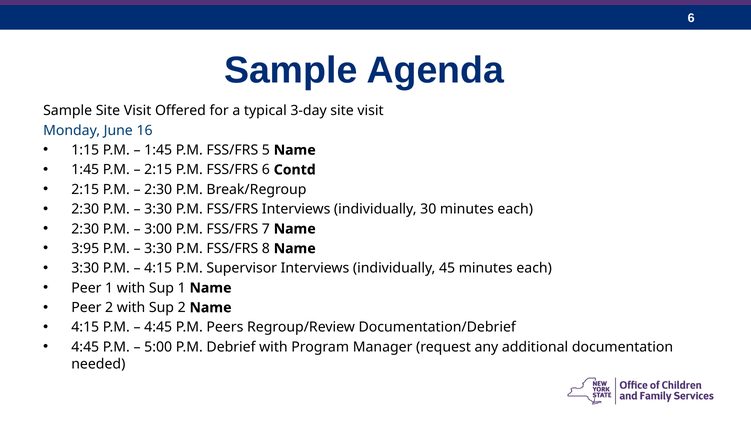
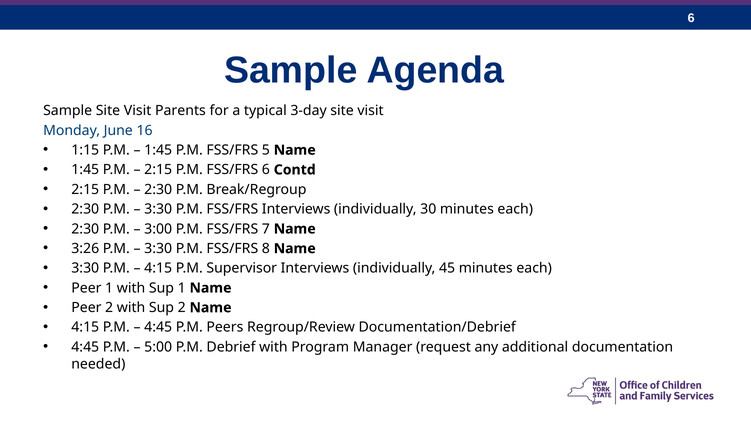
Offered: Offered -> Parents
3:95: 3:95 -> 3:26
